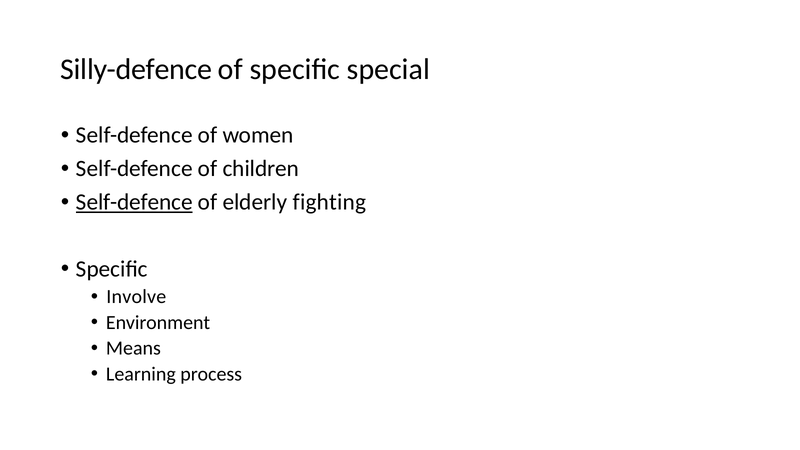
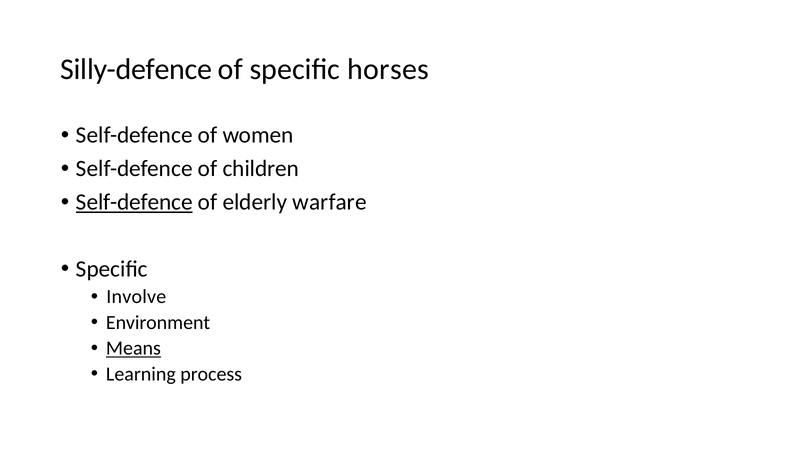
special: special -> horses
fighting: fighting -> warfare
Means underline: none -> present
